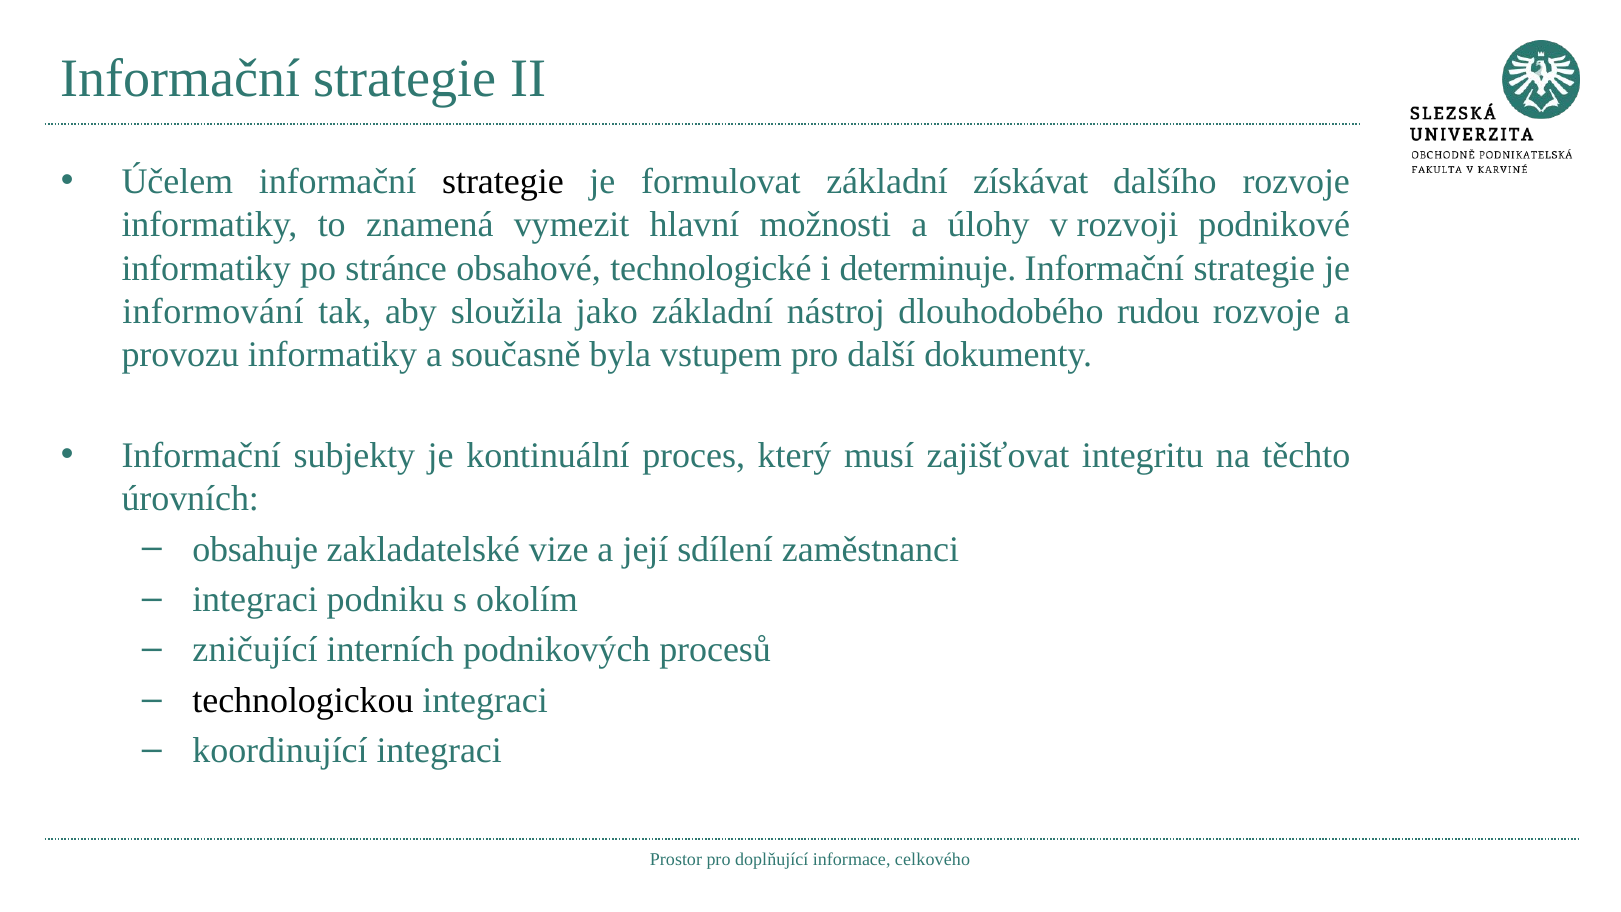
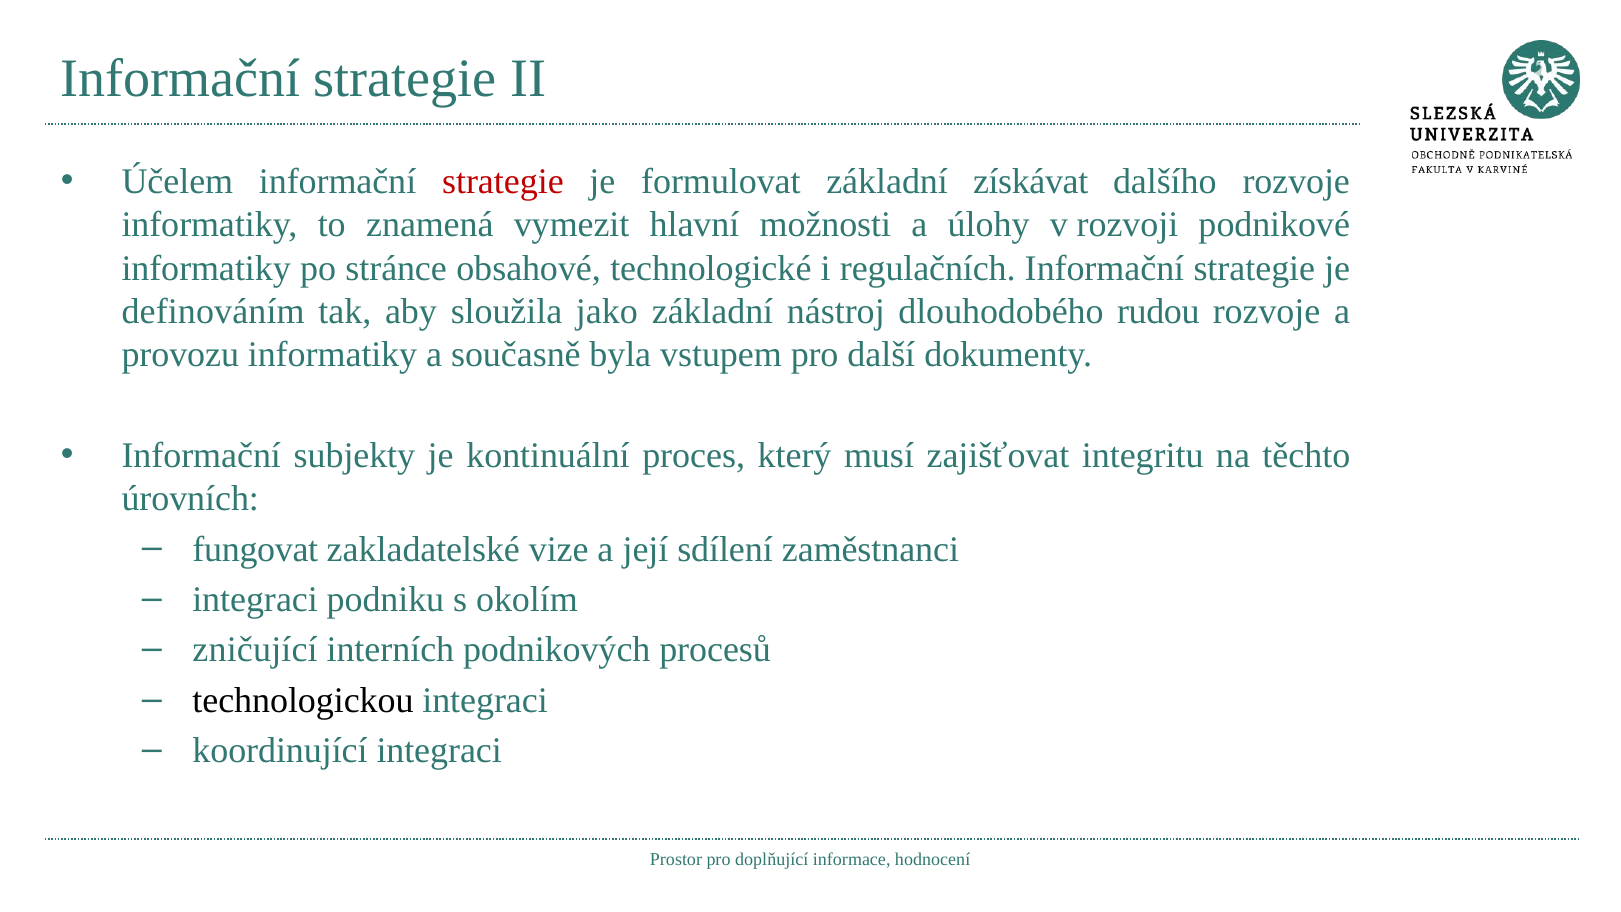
strategie at (503, 182) colour: black -> red
determinuje: determinuje -> regulačních
informování: informování -> definováním
obsahuje: obsahuje -> fungovat
celkového: celkového -> hodnocení
